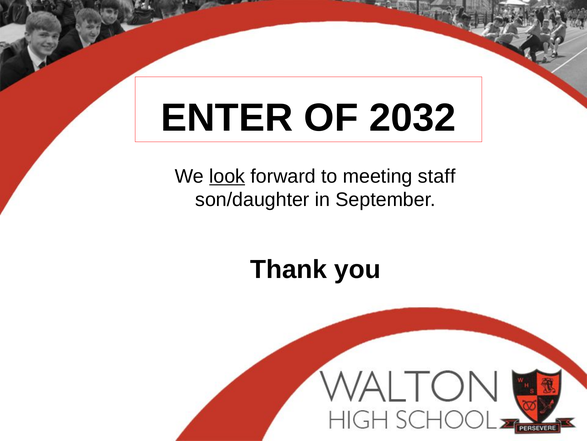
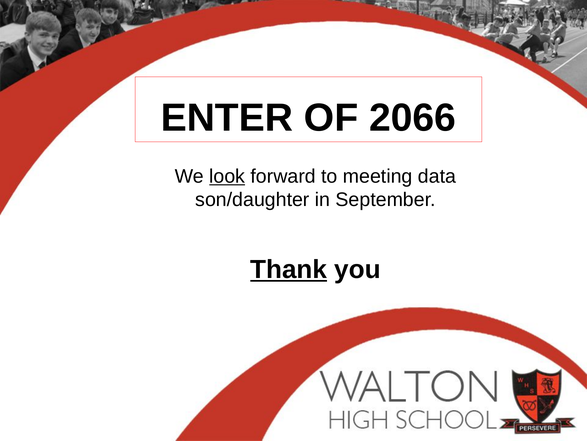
2032: 2032 -> 2066
staff: staff -> data
Thank underline: none -> present
